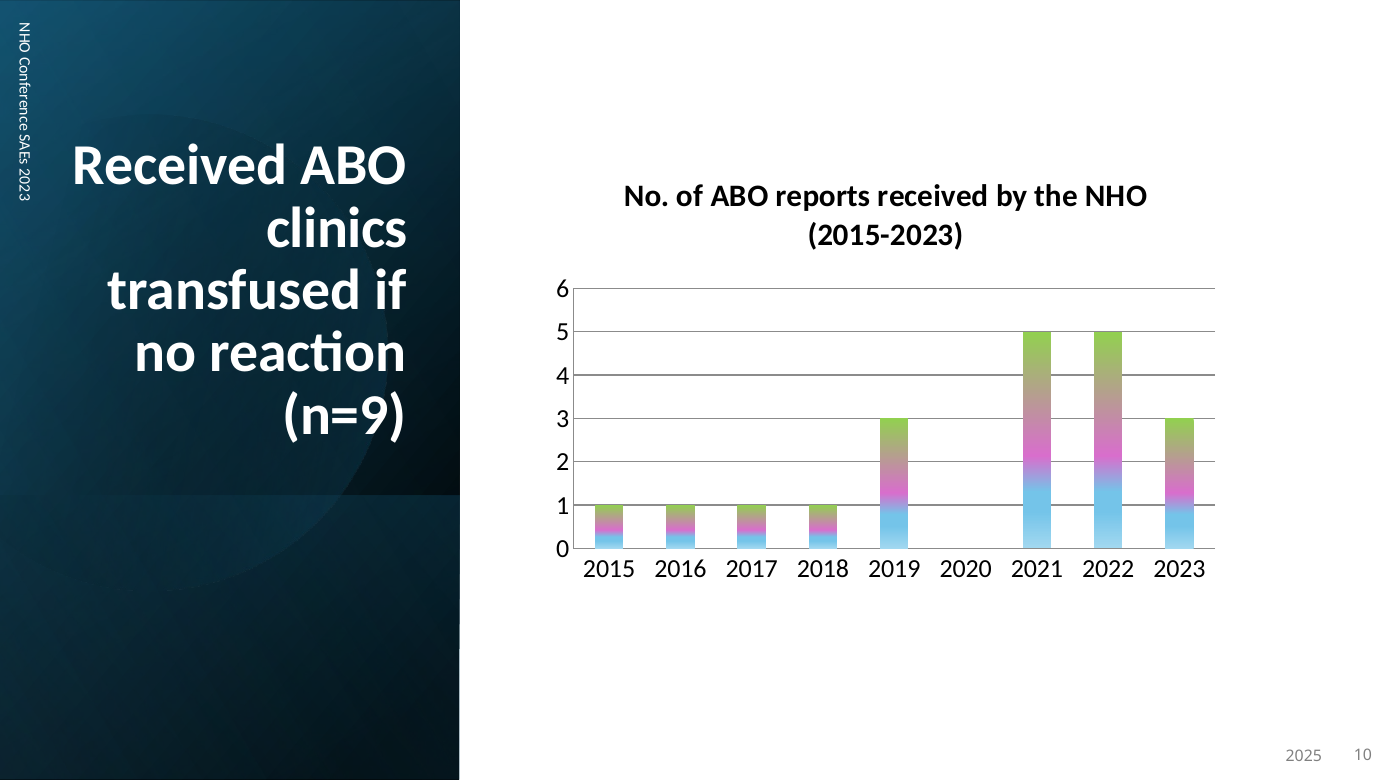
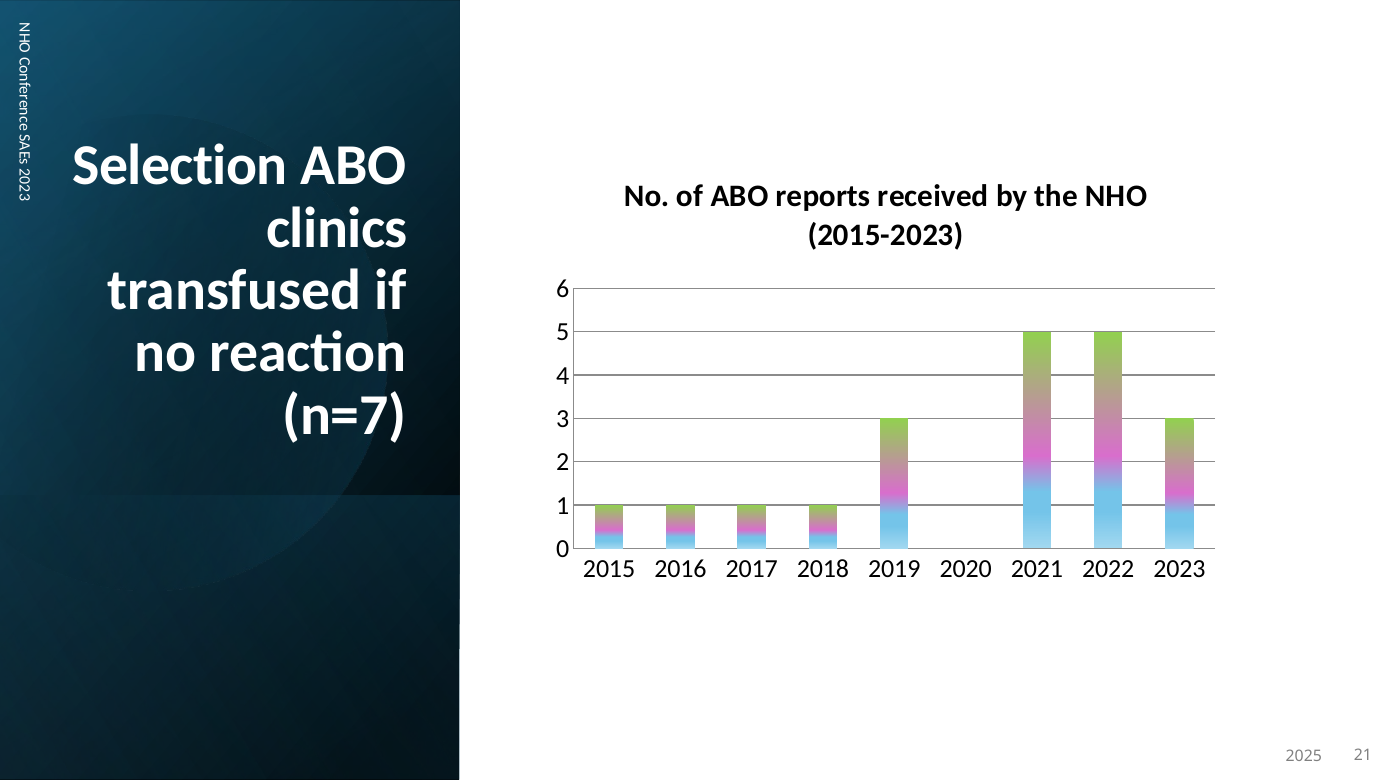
Received at (180, 166): Received -> Selection
n=9: n=9 -> n=7
10: 10 -> 21
